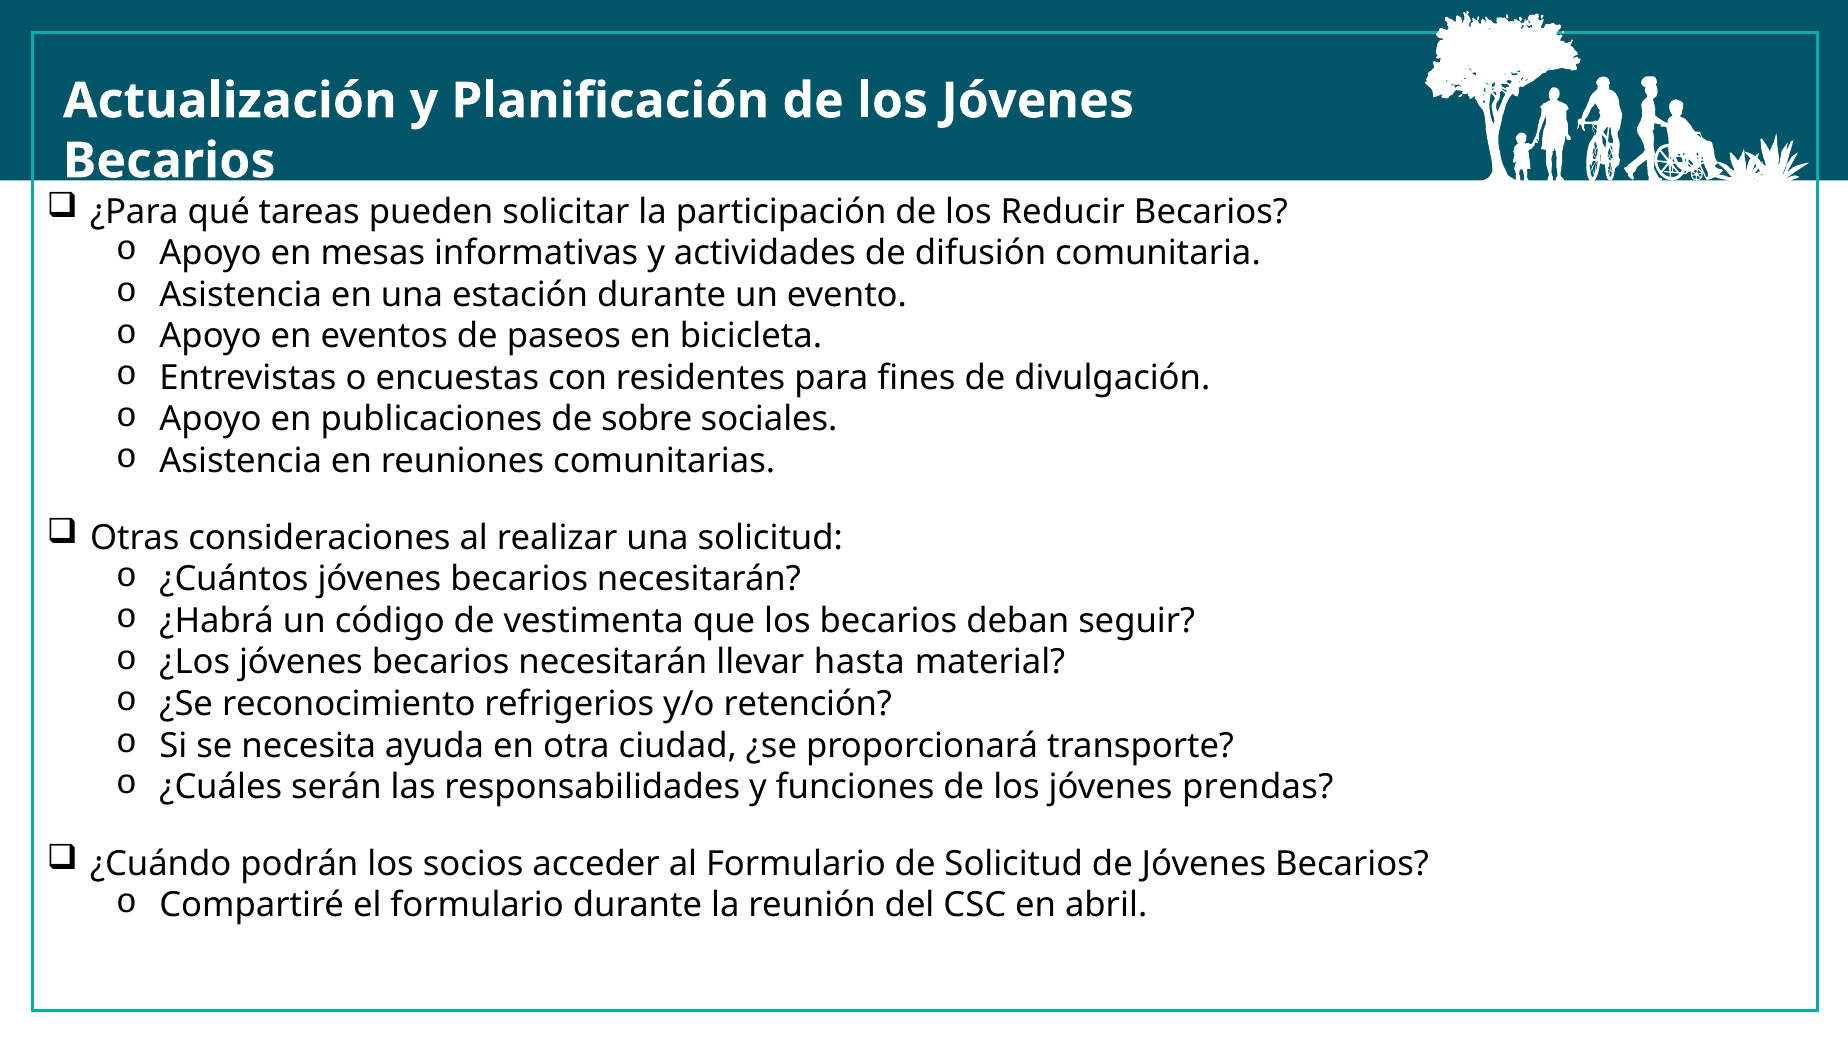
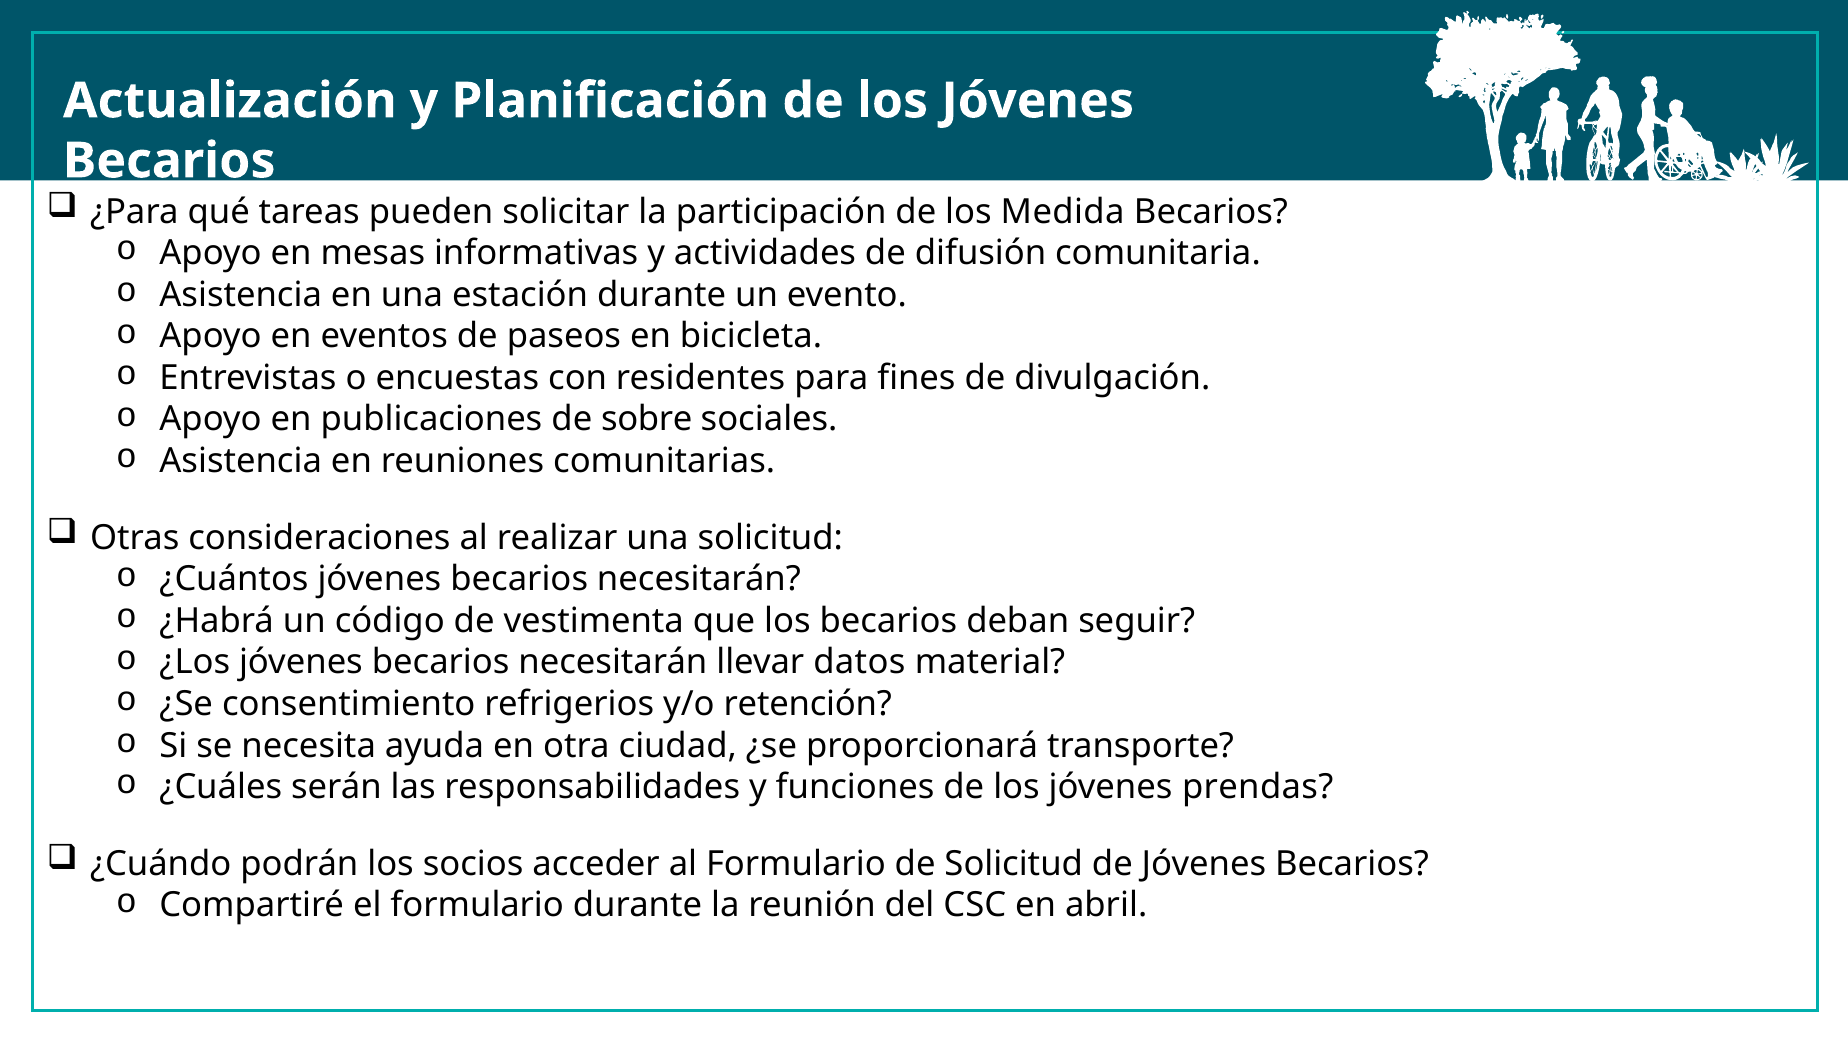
Reducir: Reducir -> Medida
hasta: hasta -> datos
reconocimiento: reconocimiento -> consentimiento
